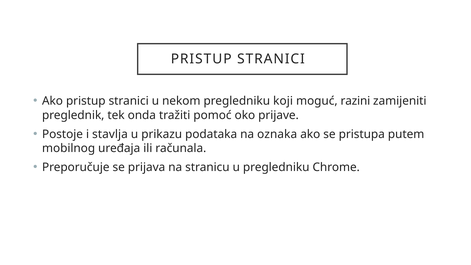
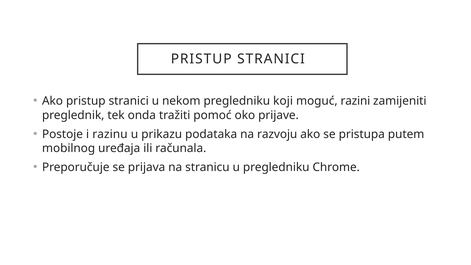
stavlja: stavlja -> razinu
oznaka: oznaka -> razvoju
